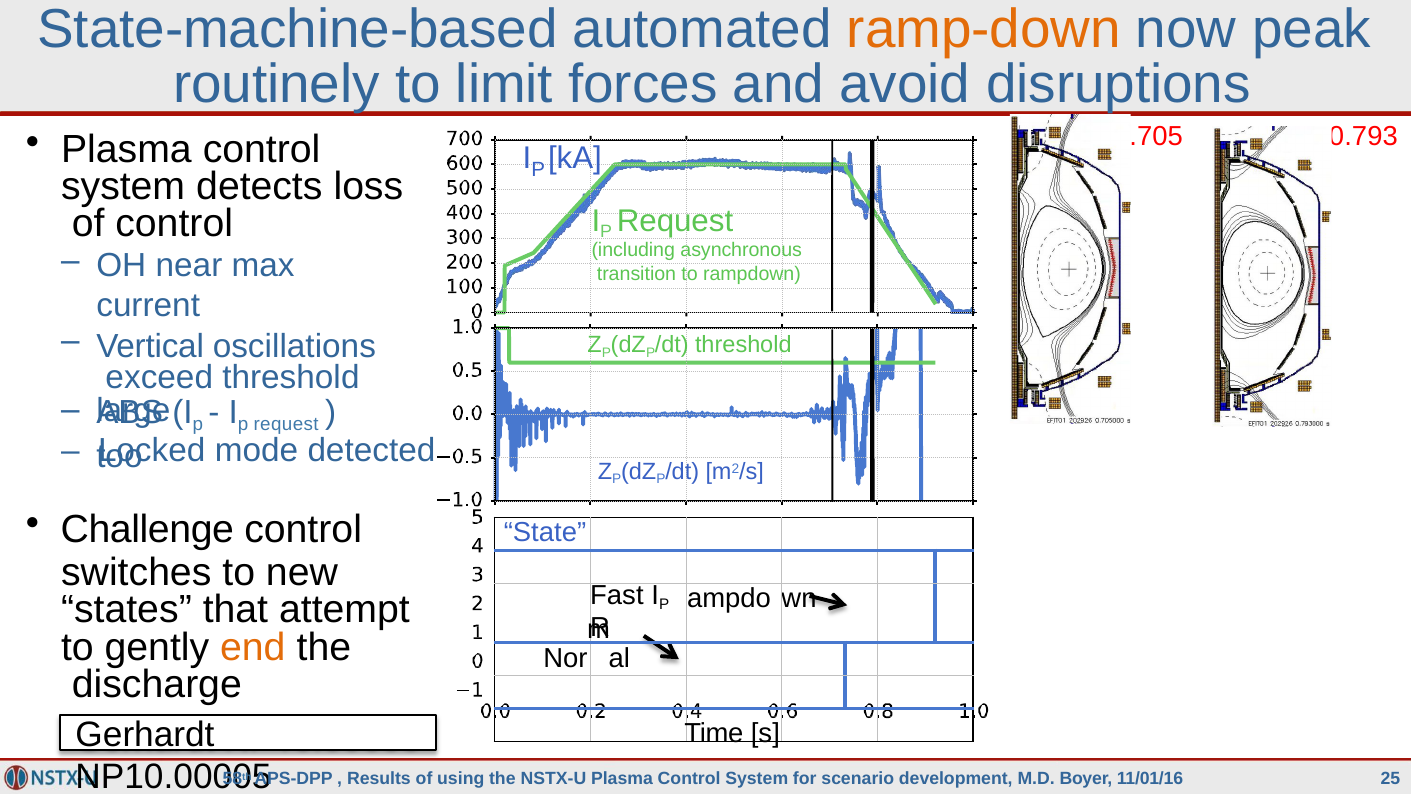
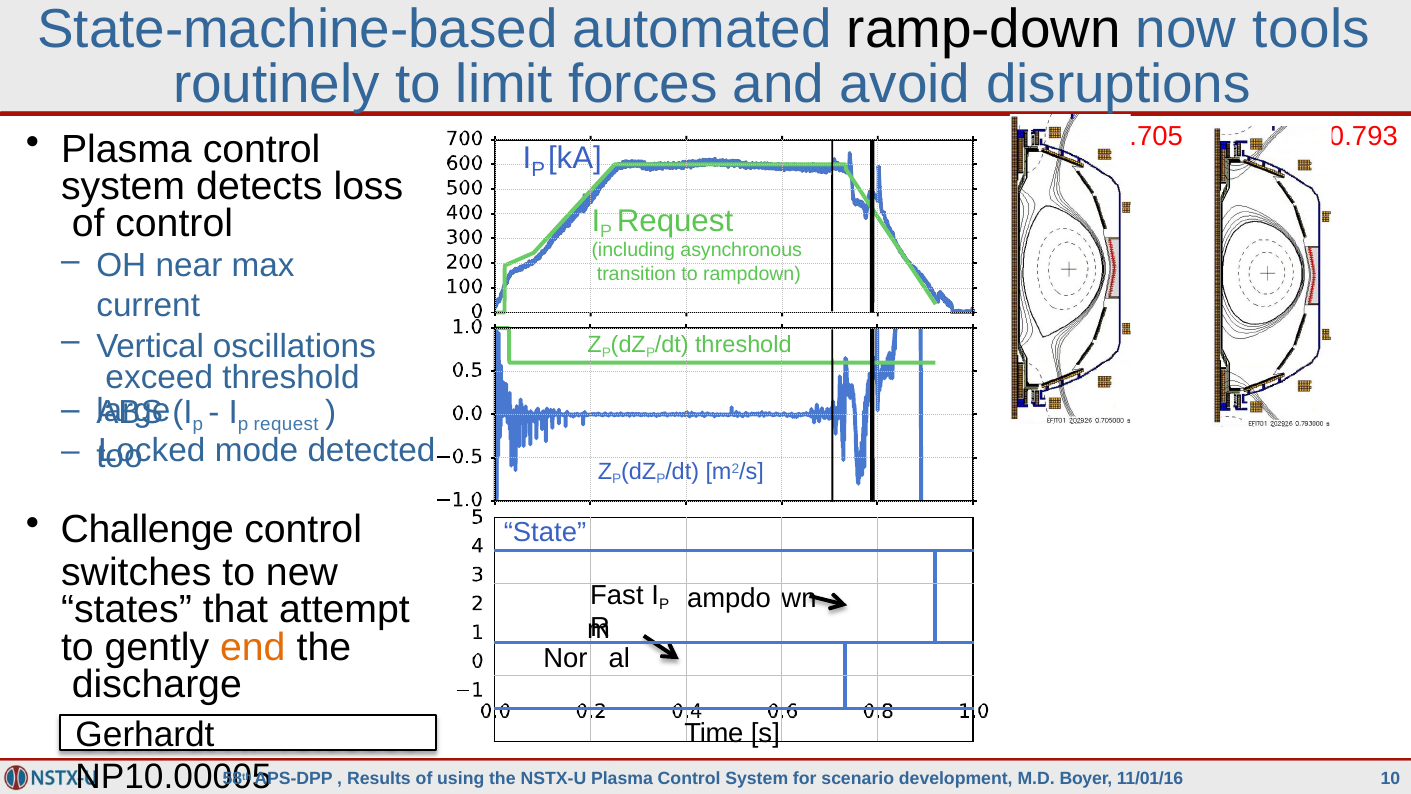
ramp-down colour: orange -> black
peak: peak -> tools
25: 25 -> 10
